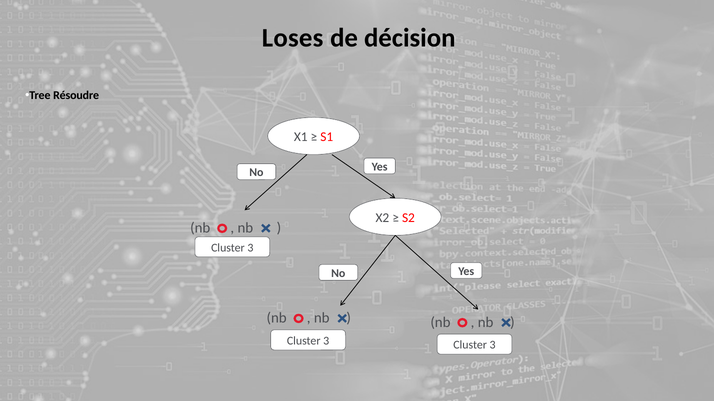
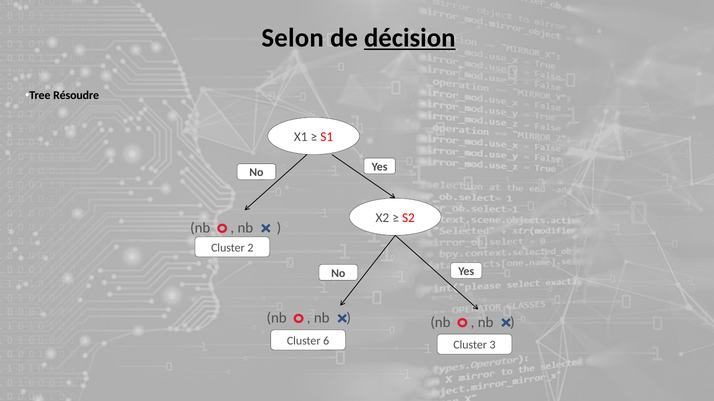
Loses: Loses -> Selon
décision underline: none -> present
3 at (250, 248): 3 -> 2
3 at (326, 341): 3 -> 6
